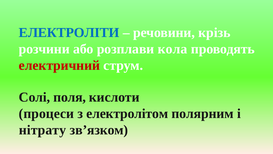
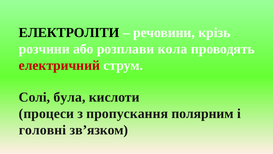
ЕЛЕКТРОЛІТИ colour: blue -> black
поля: поля -> була
електролітом: електролітом -> пропускання
нітрату: нітрату -> головні
